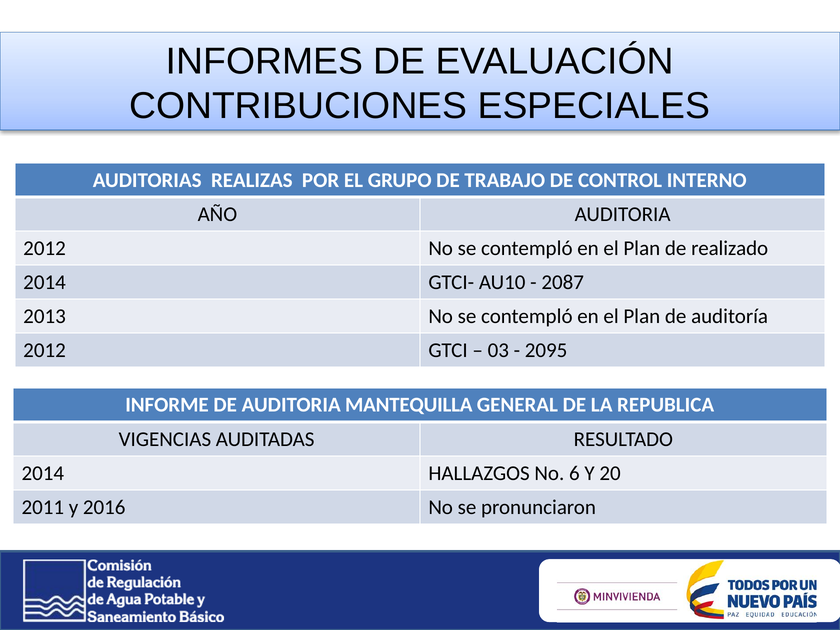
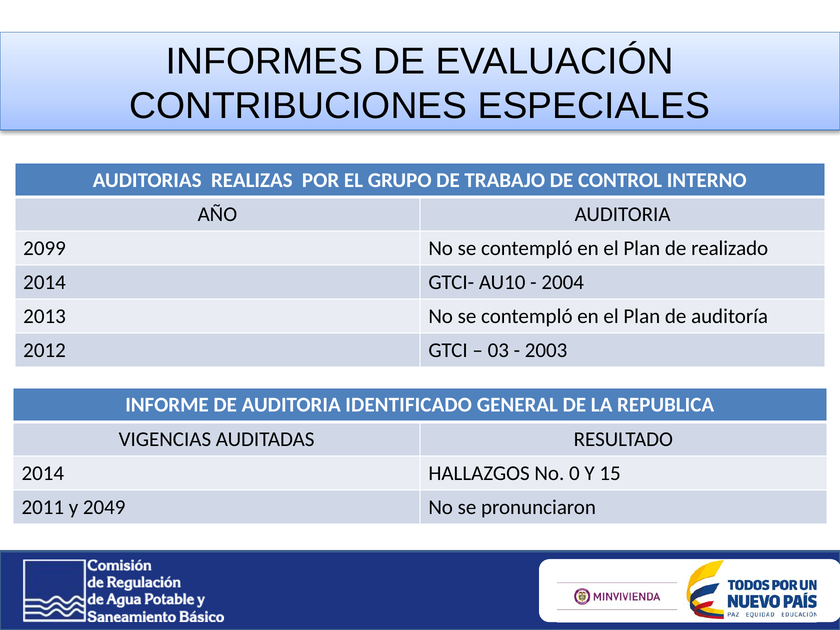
2012 at (45, 248): 2012 -> 2099
2087: 2087 -> 2004
2095: 2095 -> 2003
MANTEQUILLA: MANTEQUILLA -> IDENTIFICADO
6: 6 -> 0
20: 20 -> 15
2016: 2016 -> 2049
